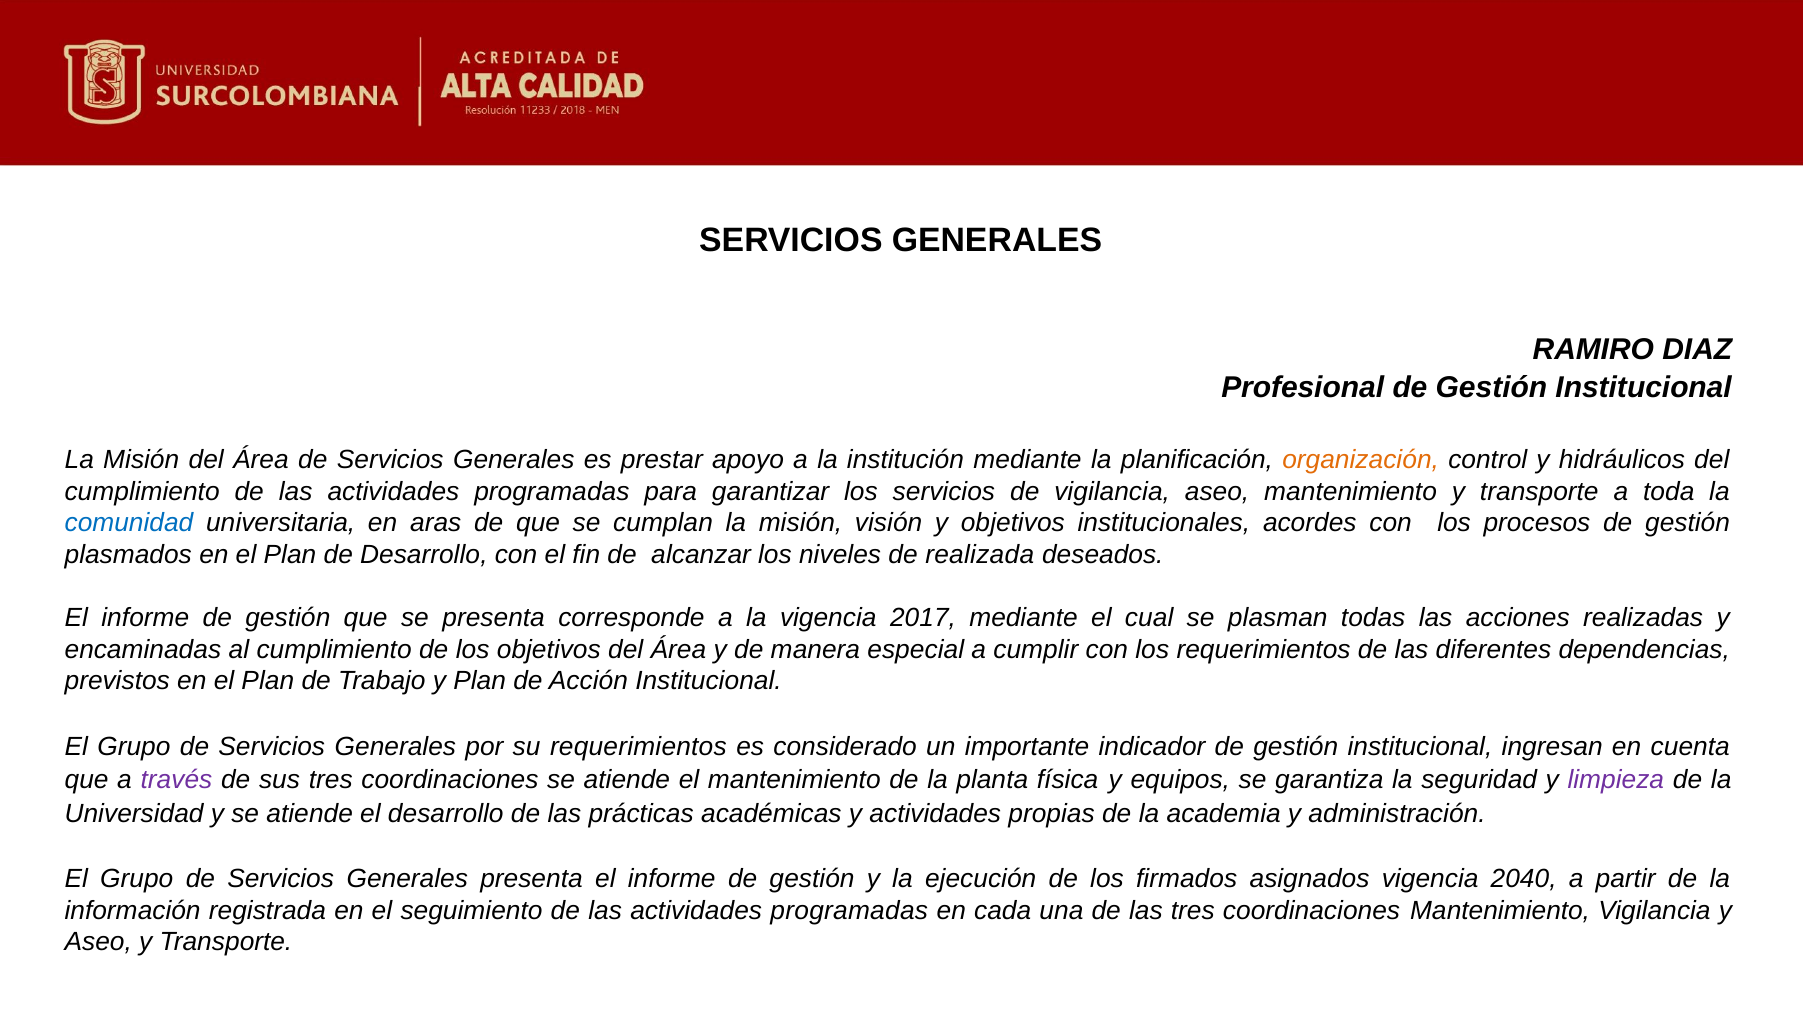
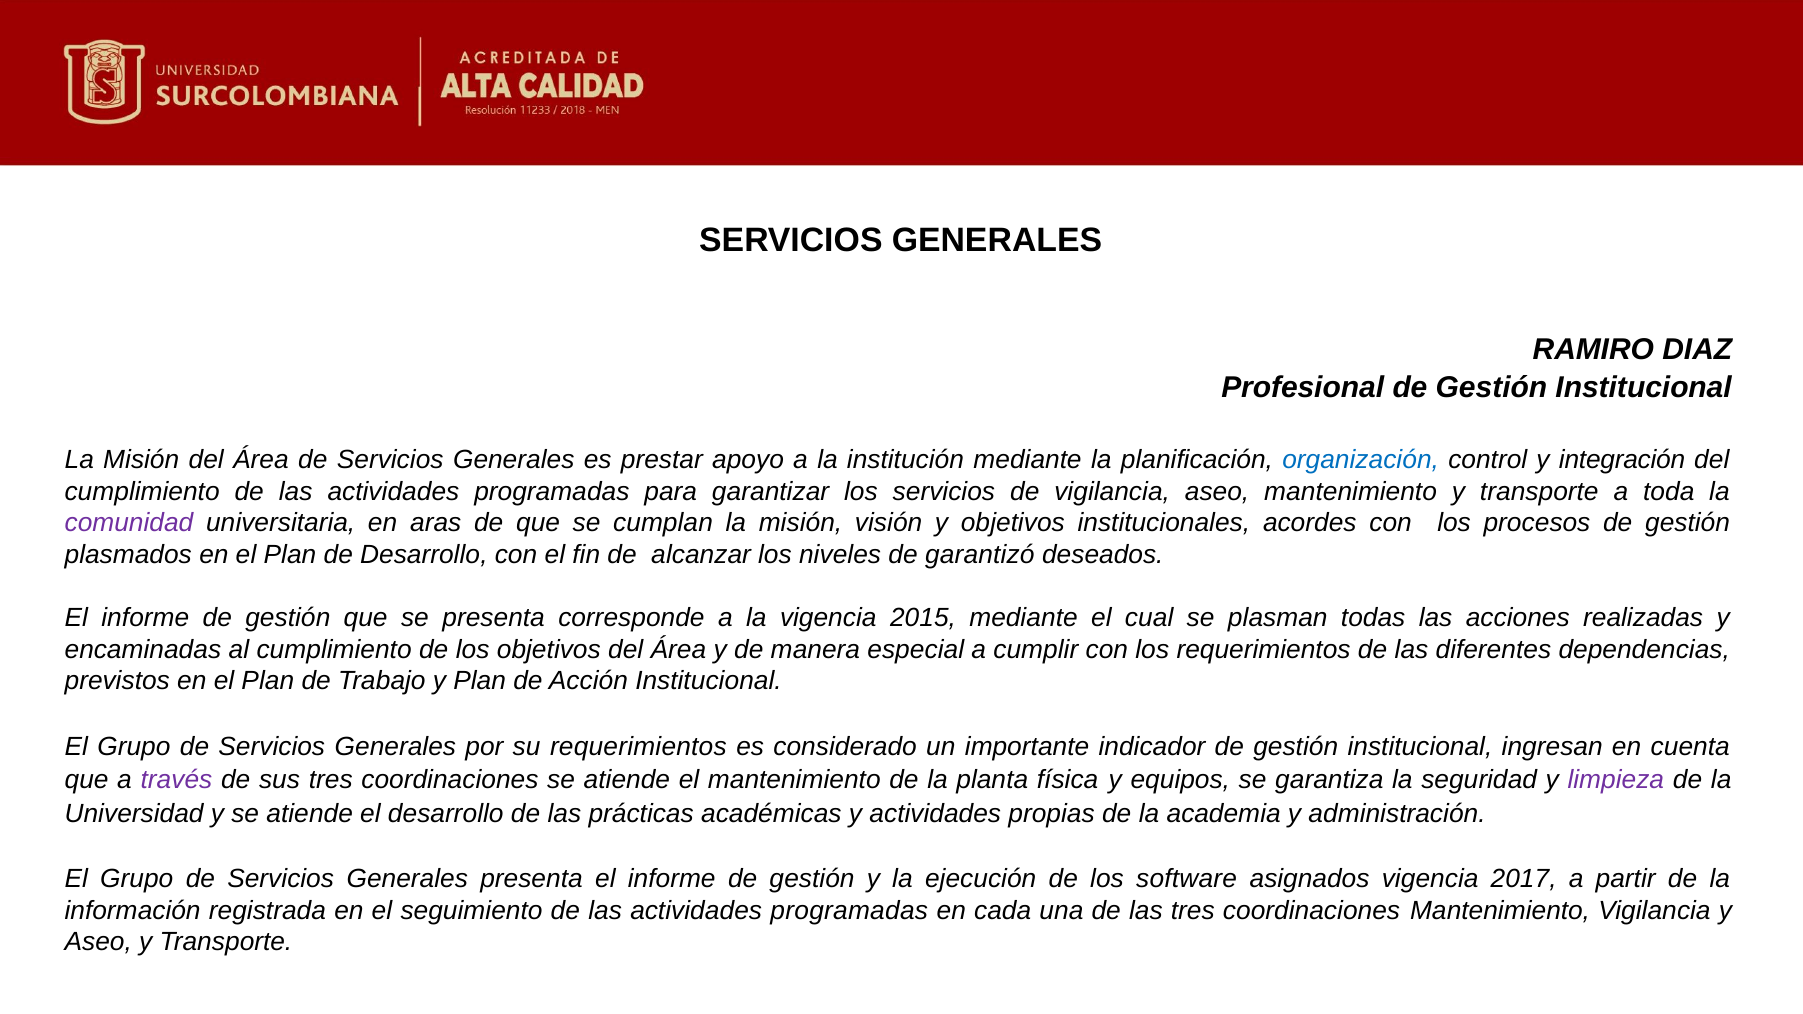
organización colour: orange -> blue
hidráulicos: hidráulicos -> integración
comunidad colour: blue -> purple
realizada: realizada -> garantizó
2017: 2017 -> 2015
firmados: firmados -> software
2040: 2040 -> 2017
